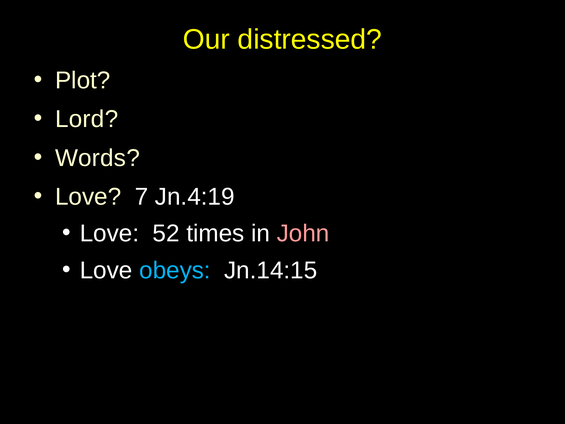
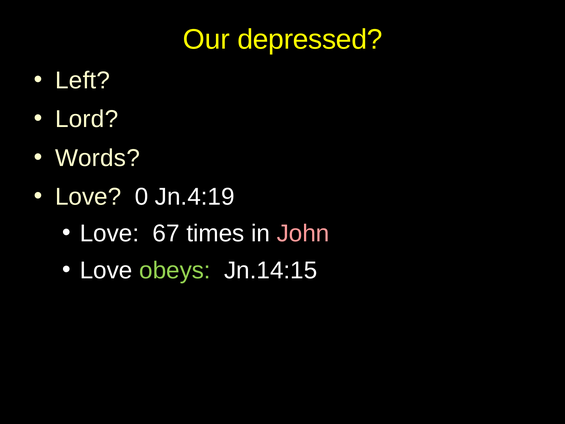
distressed: distressed -> depressed
Plot: Plot -> Left
7: 7 -> 0
52: 52 -> 67
obeys colour: light blue -> light green
